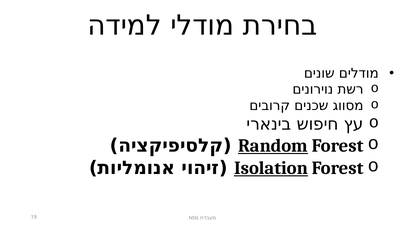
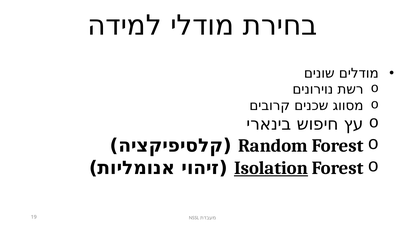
Random underline: present -> none
